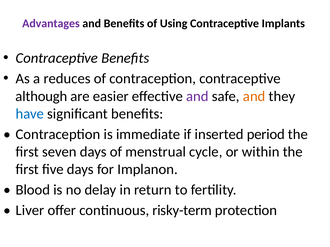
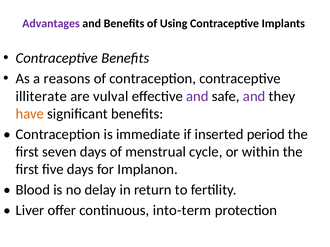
reduces: reduces -> reasons
although: although -> illiterate
easier: easier -> vulval
and at (254, 96) colour: orange -> purple
have colour: blue -> orange
risky-term: risky-term -> into-term
